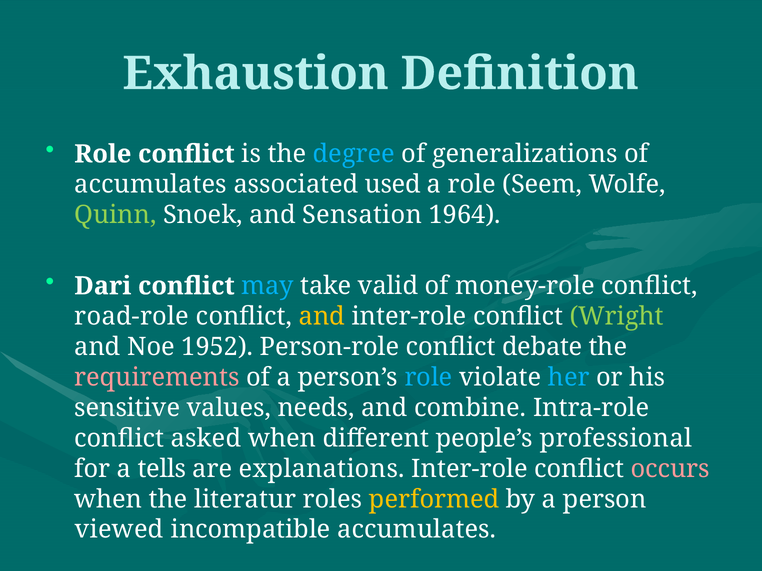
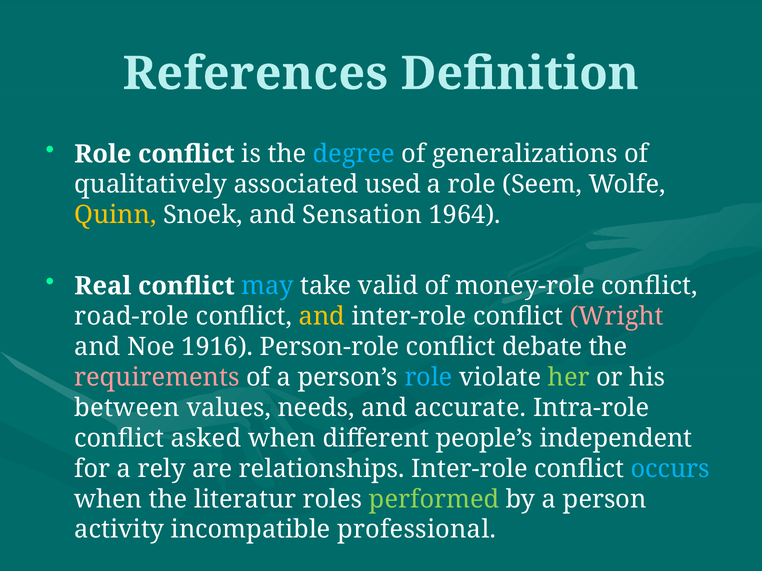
Exhaustion: Exhaustion -> References
accumulates at (151, 185): accumulates -> qualitatively
Quinn colour: light green -> yellow
Dari: Dari -> Real
Wright colour: light green -> pink
1952: 1952 -> 1916
her colour: light blue -> light green
sensitive: sensitive -> between
combine: combine -> accurate
professional: professional -> independent
tells: tells -> rely
explanations: explanations -> relationships
occurs colour: pink -> light blue
performed colour: yellow -> light green
viewed: viewed -> activity
incompatible accumulates: accumulates -> professional
